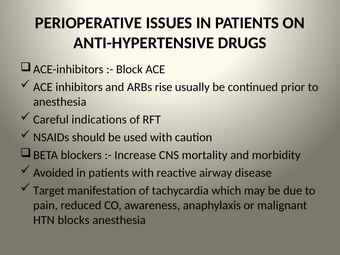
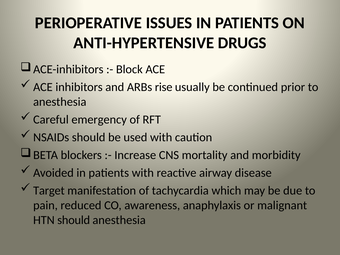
indications: indications -> emergency
HTN blocks: blocks -> should
